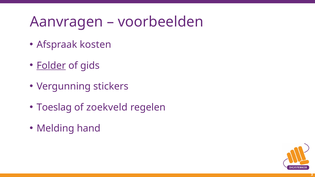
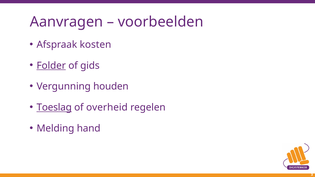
stickers: stickers -> houden
Toeslag underline: none -> present
zoekveld: zoekveld -> overheid
